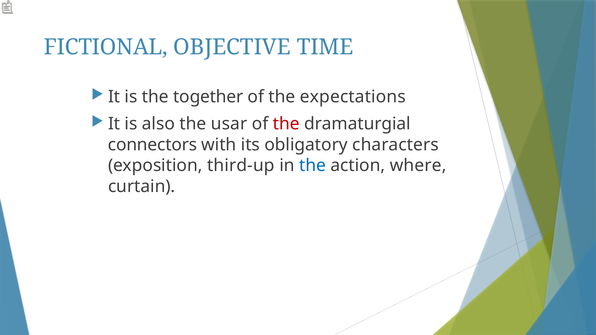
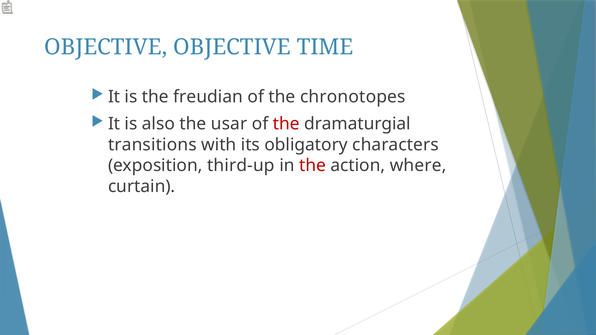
FICTIONAL at (106, 47): FICTIONAL -> OBJECTIVE
together: together -> freudian
expectations: expectations -> chronotopes
connectors: connectors -> transitions
the at (313, 166) colour: blue -> red
